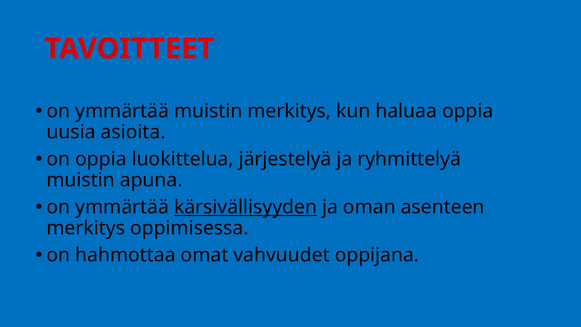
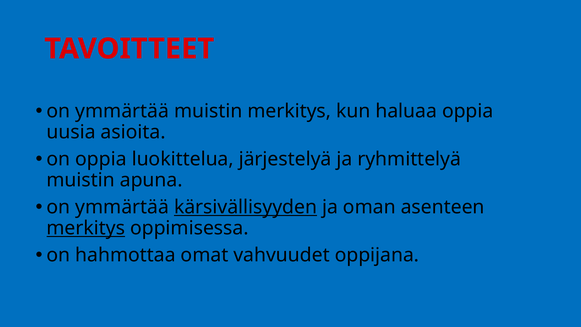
merkitys at (86, 228) underline: none -> present
